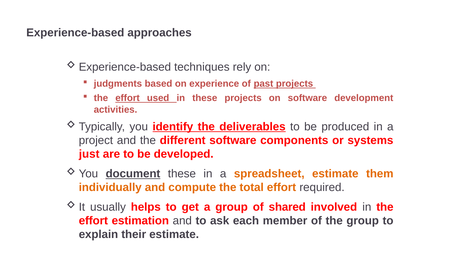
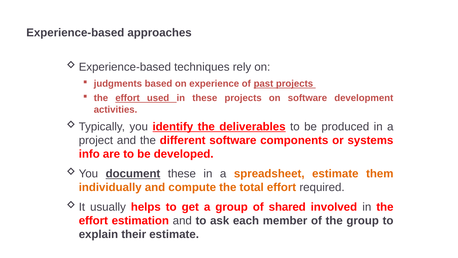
just: just -> info
